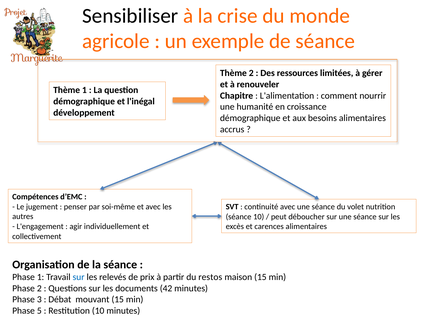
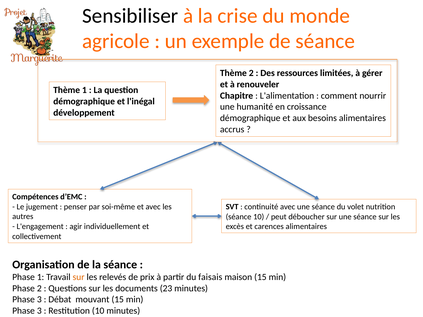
sur at (79, 277) colour: blue -> orange
restos: restos -> faisais
42: 42 -> 23
5 at (39, 311): 5 -> 3
